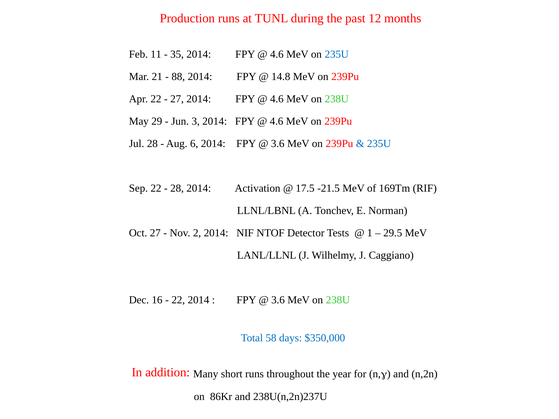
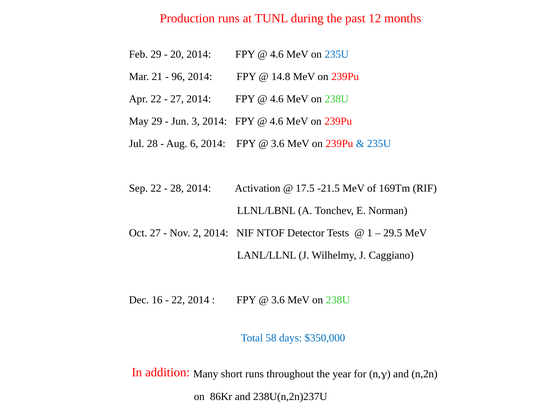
Feb 11: 11 -> 29
35: 35 -> 20
88: 88 -> 96
